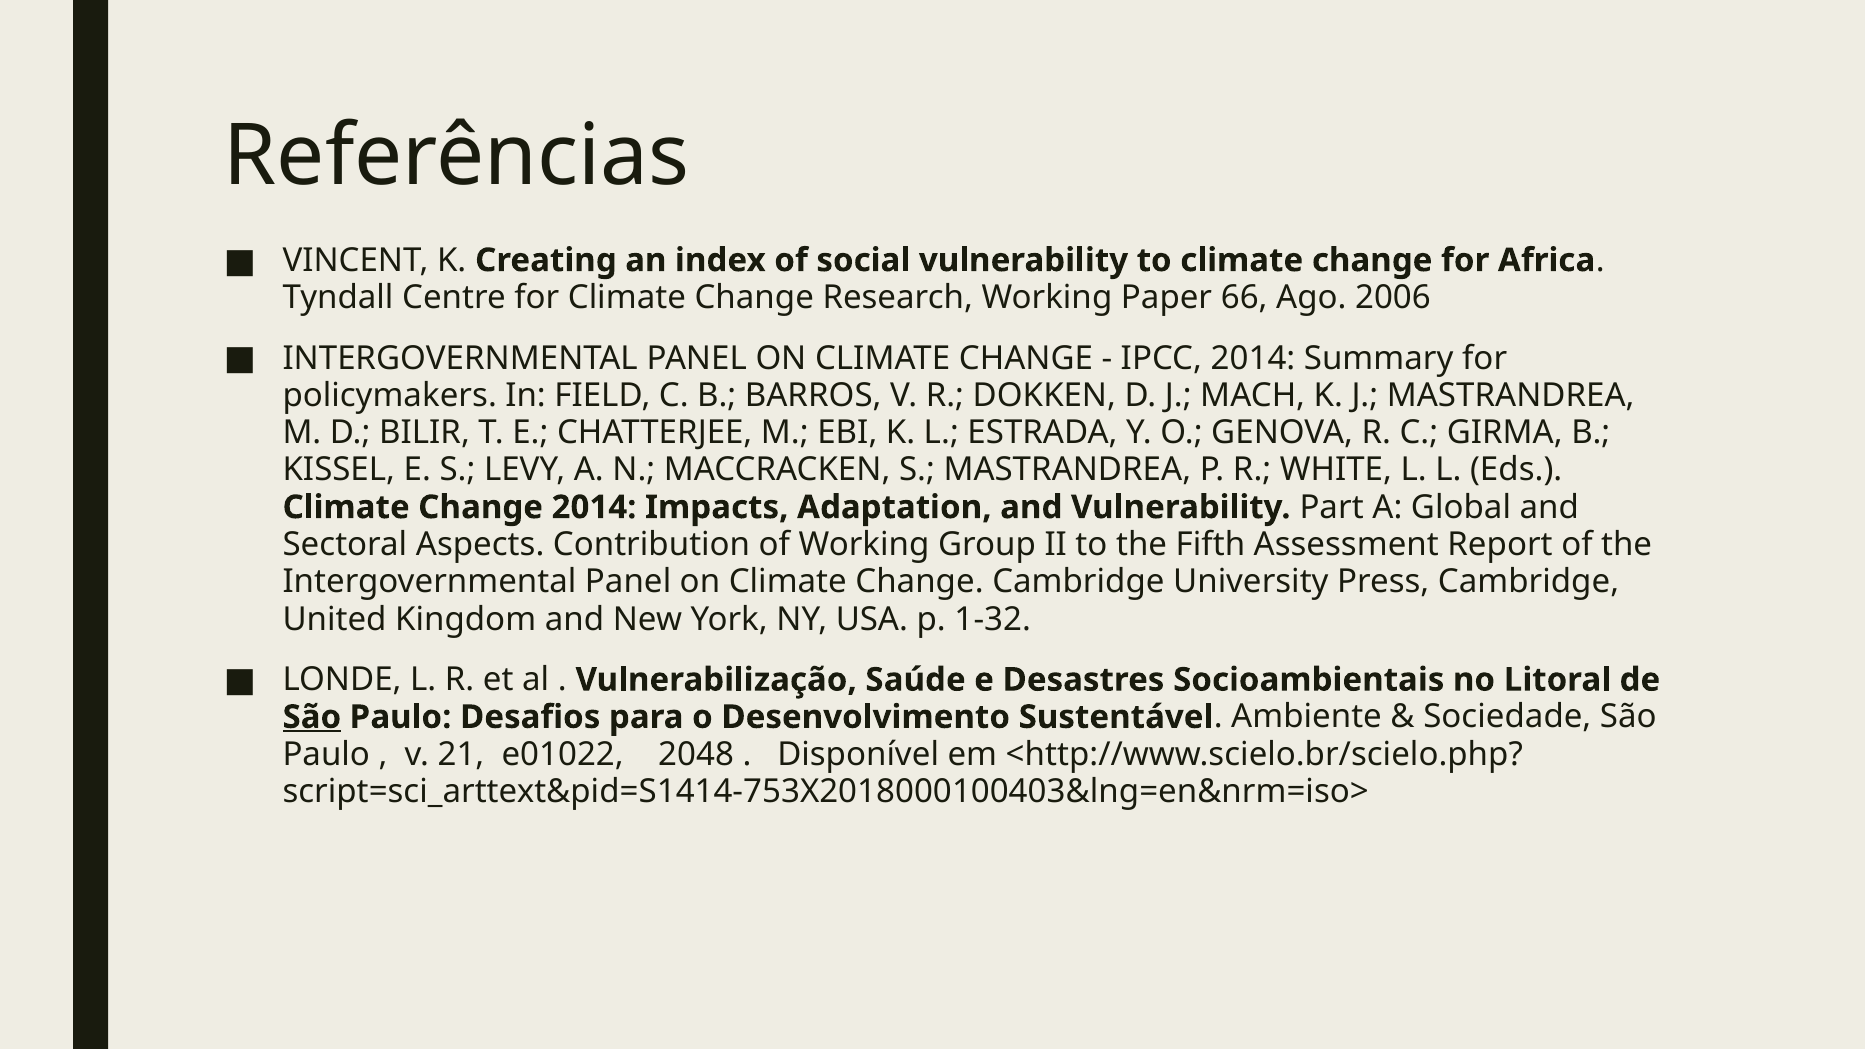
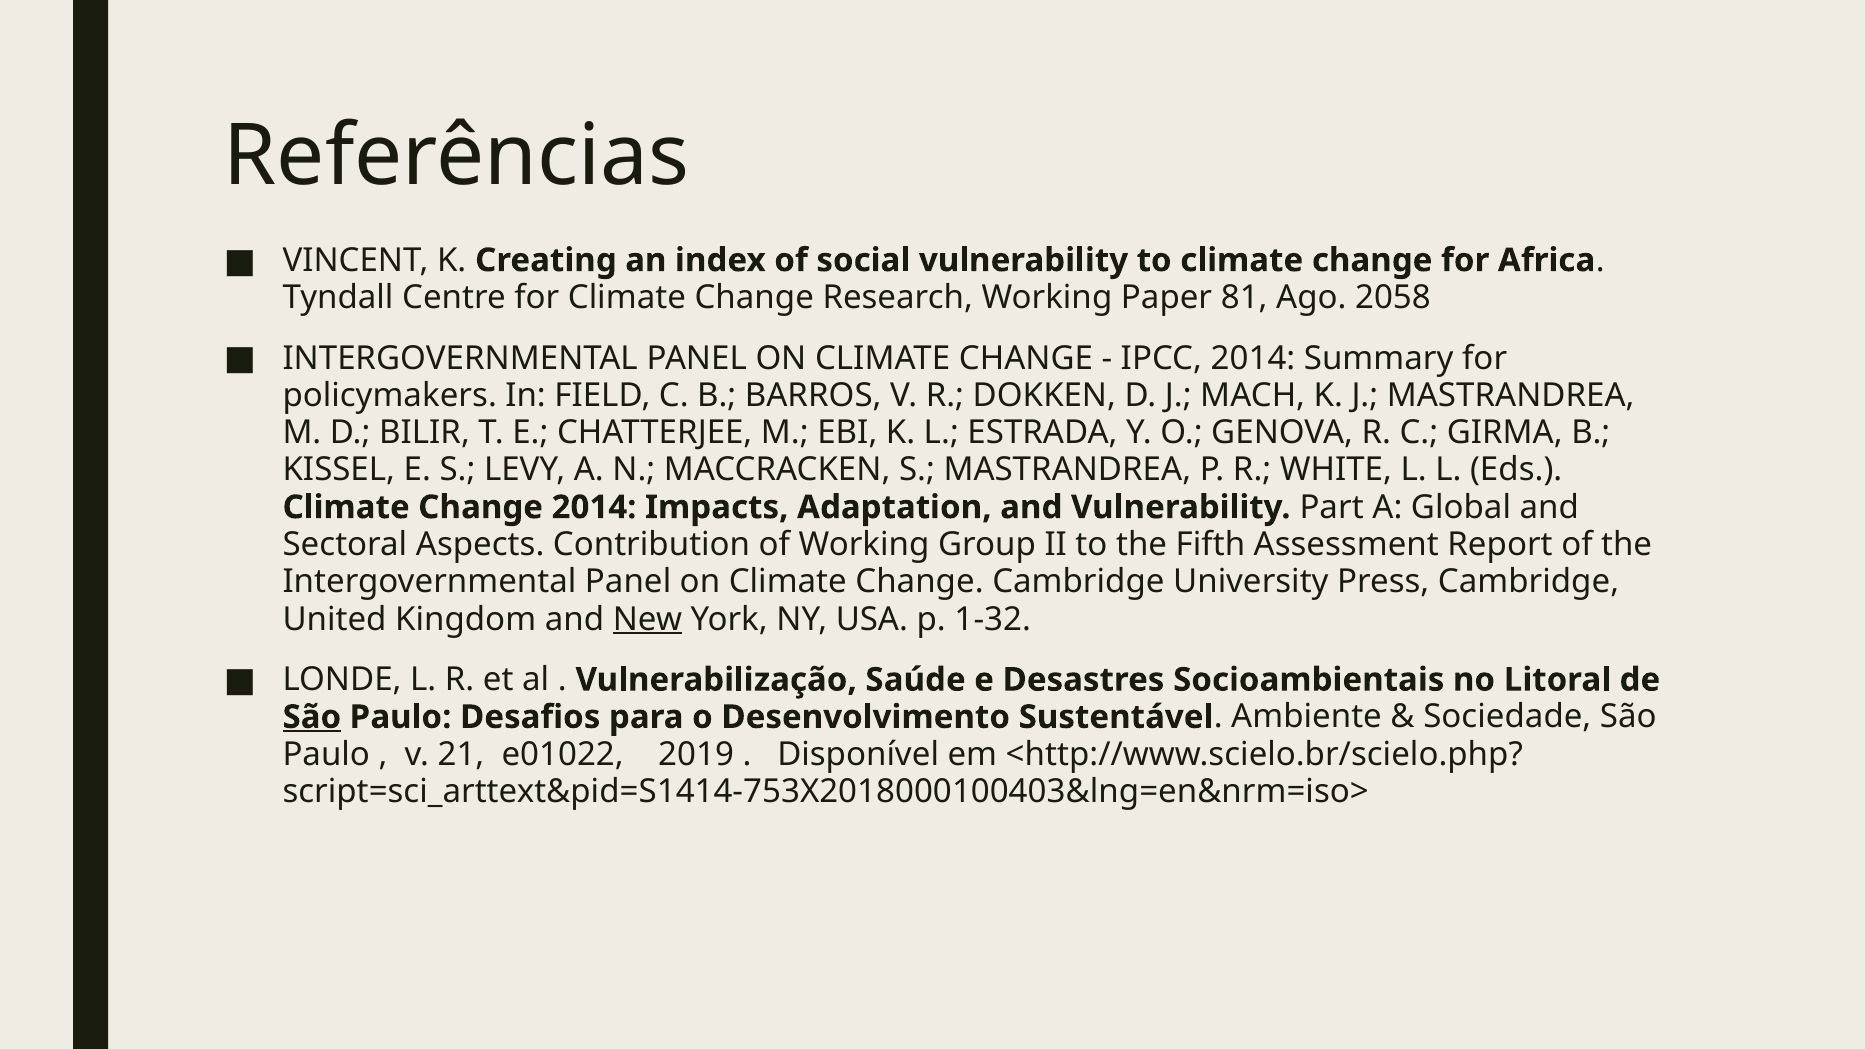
66: 66 -> 81
2006: 2006 -> 2058
New underline: none -> present
2048: 2048 -> 2019
